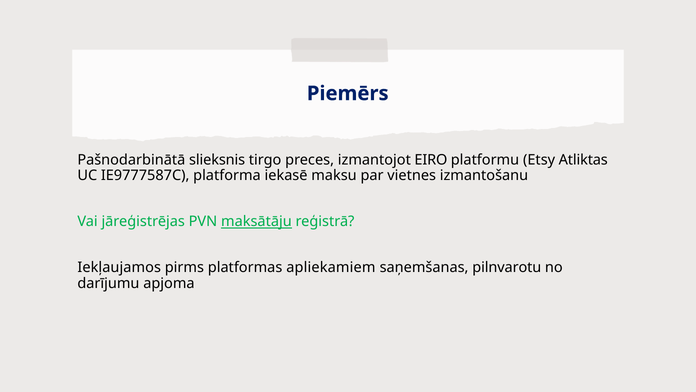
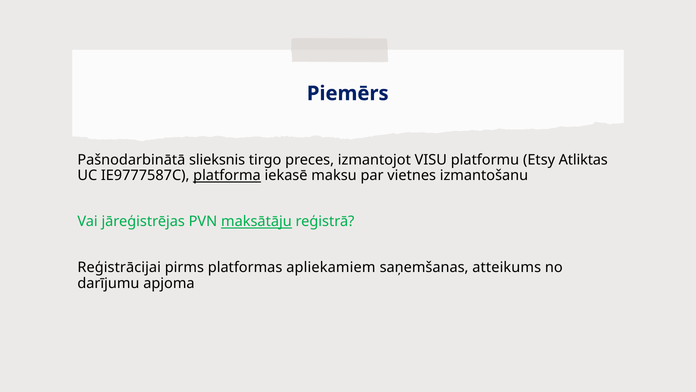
EIRO: EIRO -> VISU
platforma underline: none -> present
Iekļaujamos: Iekļaujamos -> Reģistrācijai
pilnvarotu: pilnvarotu -> atteikums
